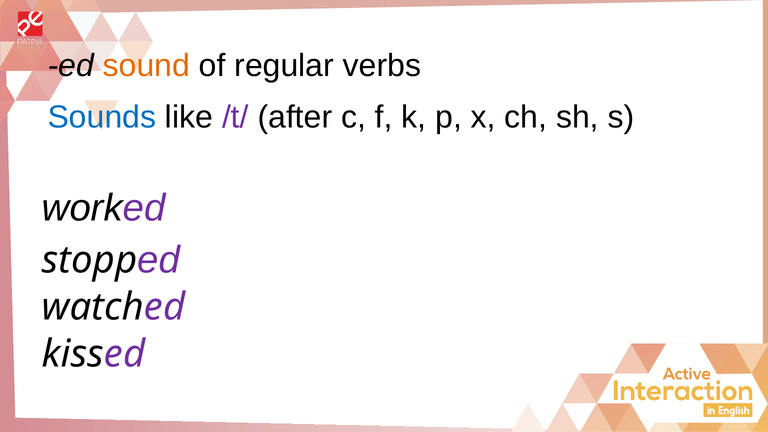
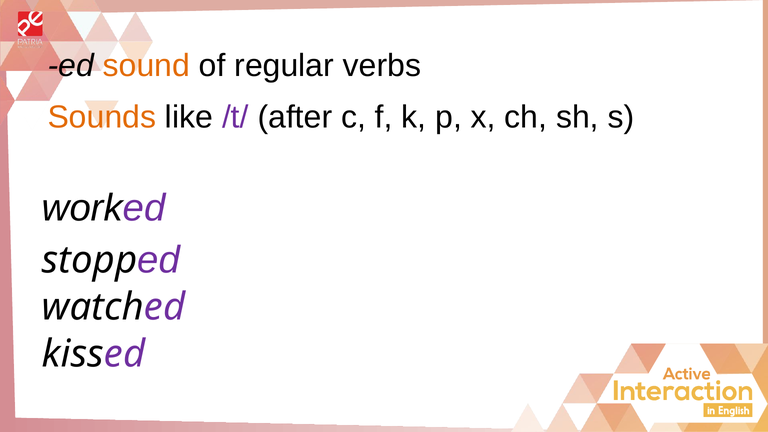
Sounds colour: blue -> orange
